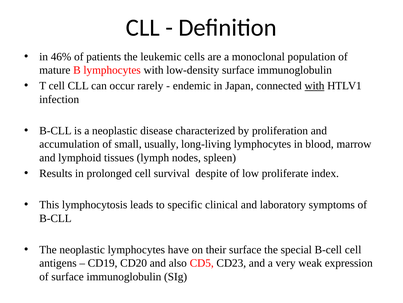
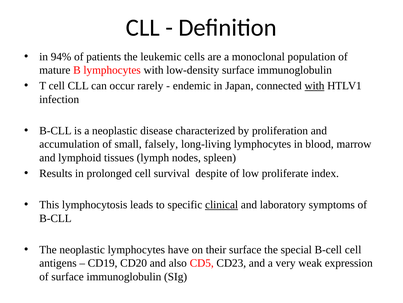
46%: 46% -> 94%
usually: usually -> falsely
clinical underline: none -> present
